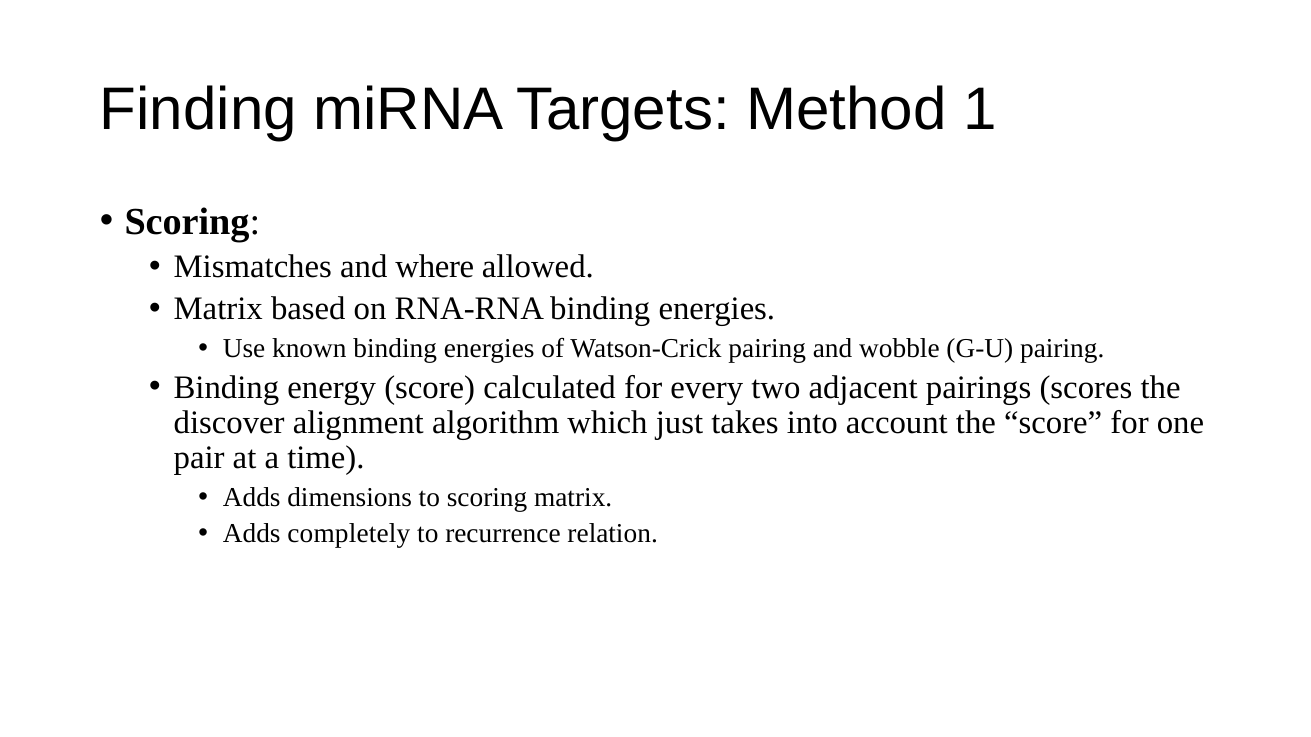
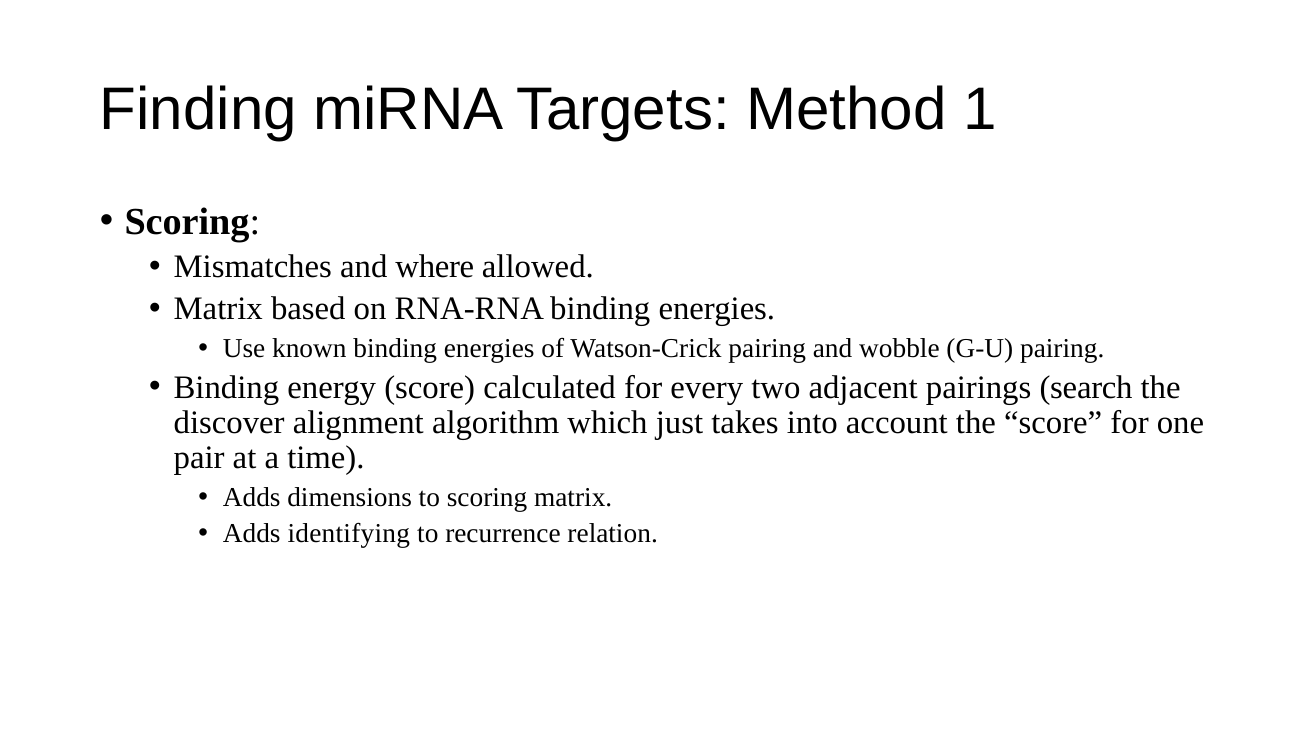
scores: scores -> search
completely: completely -> identifying
